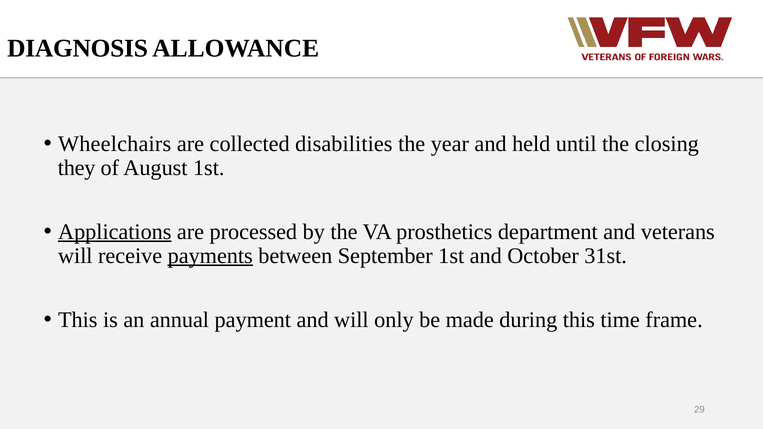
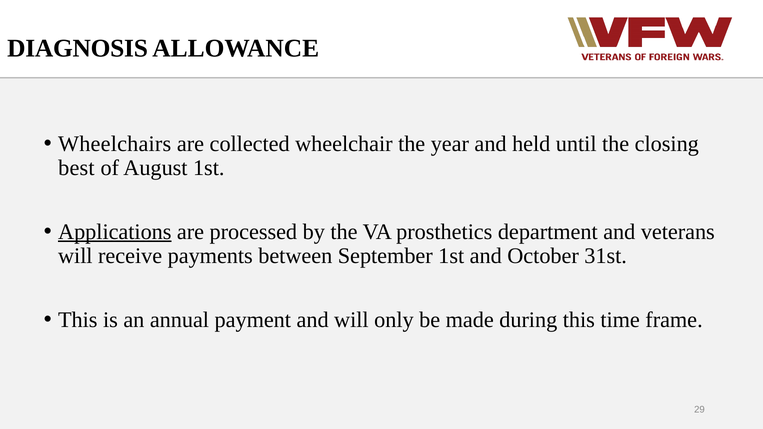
disabilities: disabilities -> wheelchair
they: they -> best
payments underline: present -> none
